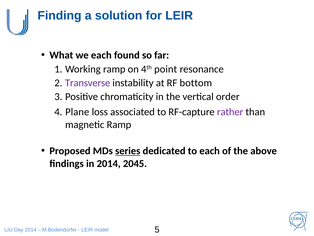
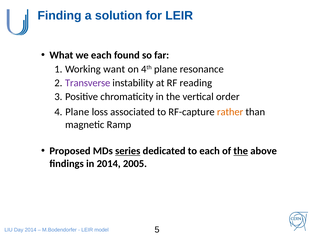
Working ramp: ramp -> want
4th point: point -> plane
bottom: bottom -> reading
rather colour: purple -> orange
the at (241, 151) underline: none -> present
2045: 2045 -> 2005
